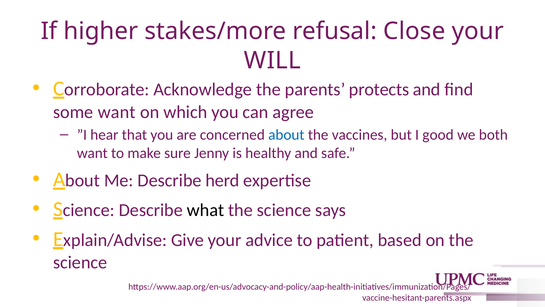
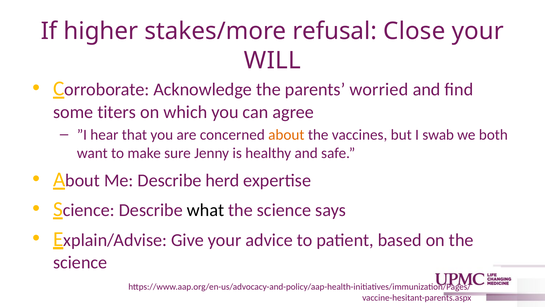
protects: protects -> worried
some want: want -> titers
about colour: blue -> orange
good: good -> swab
